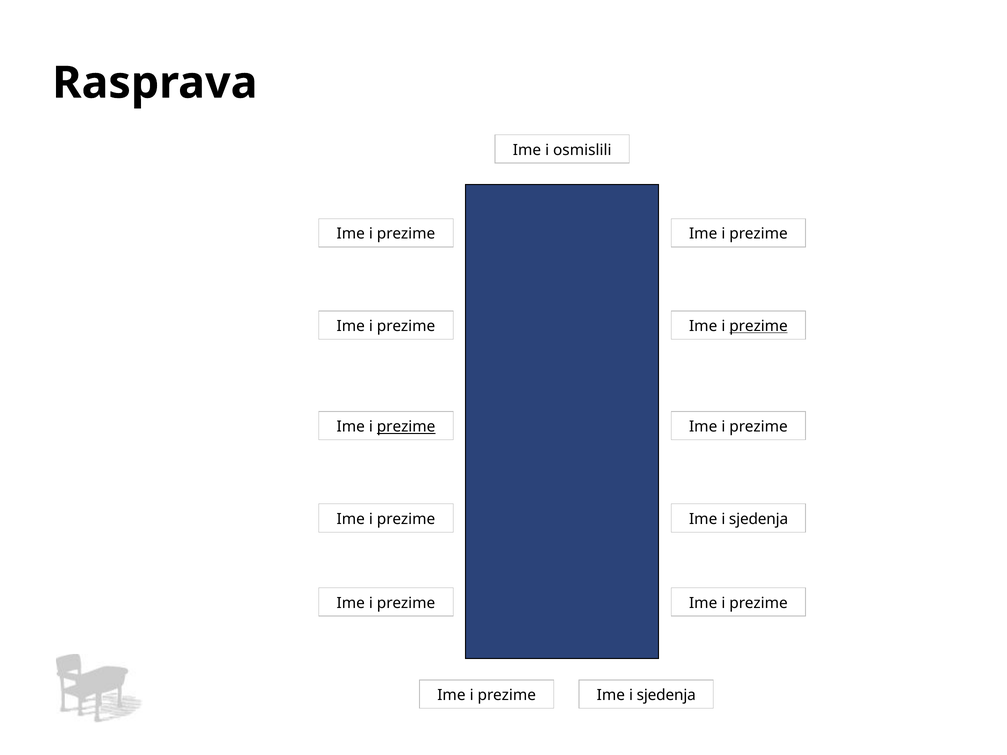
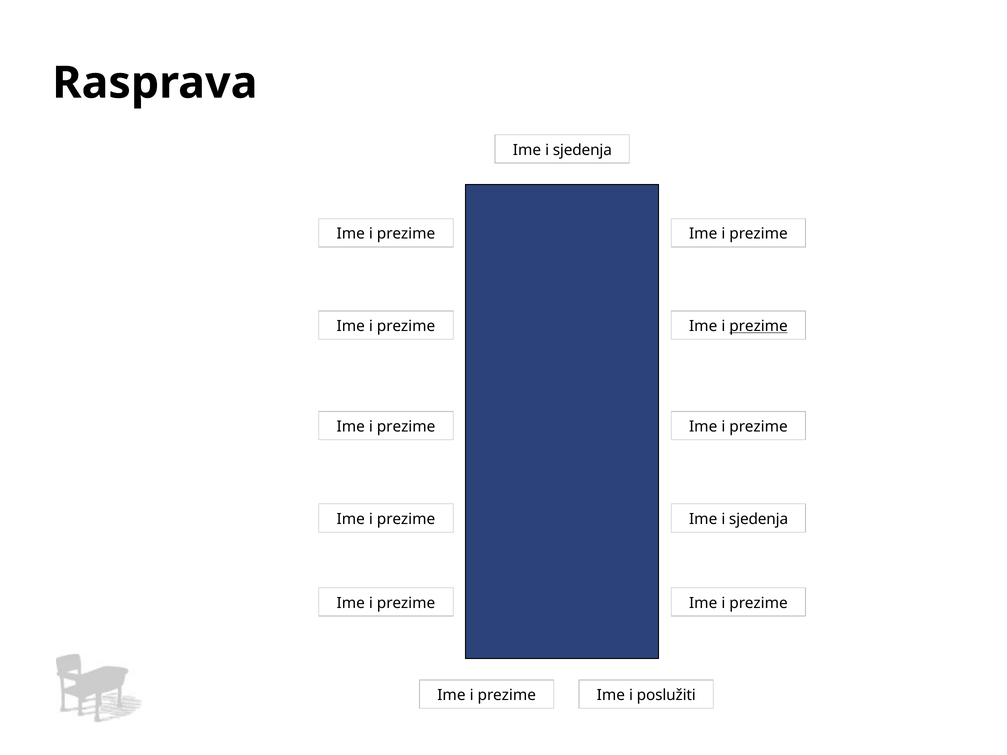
osmislili at (582, 150): osmislili -> sjedenja
prezime at (406, 427) underline: present -> none
sjedenja at (666, 695): sjedenja -> poslužiti
